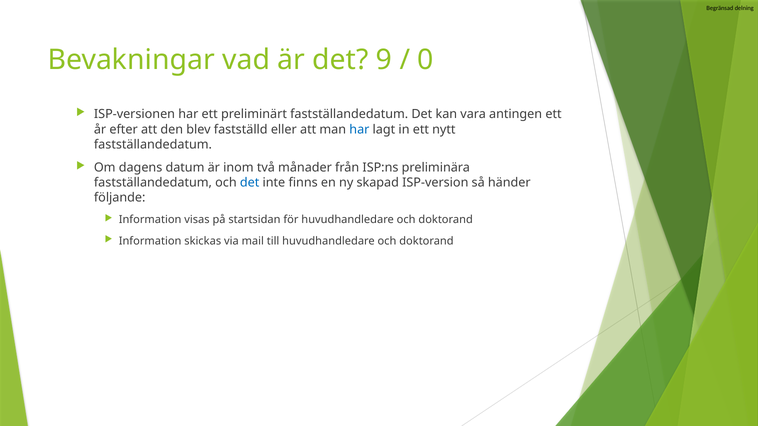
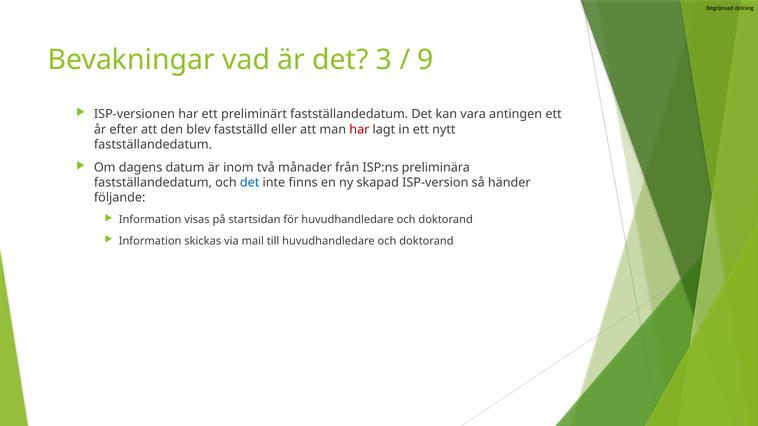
9: 9 -> 3
0: 0 -> 9
har at (359, 129) colour: blue -> red
